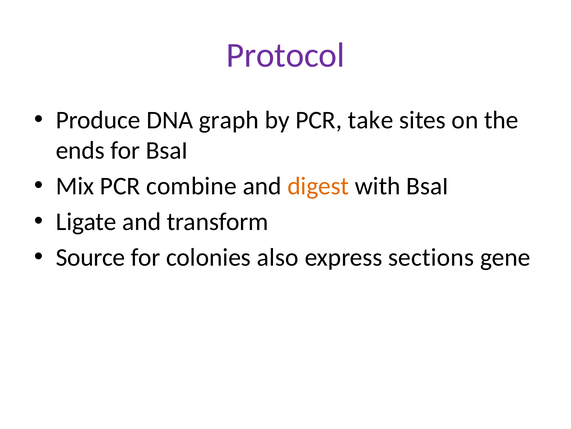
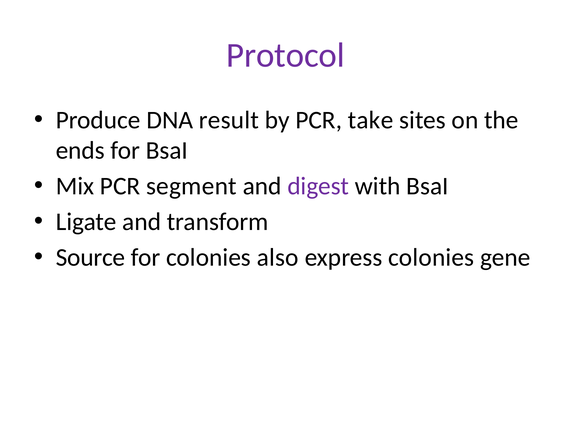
graph: graph -> result
combine: combine -> segment
digest colour: orange -> purple
express sections: sections -> colonies
